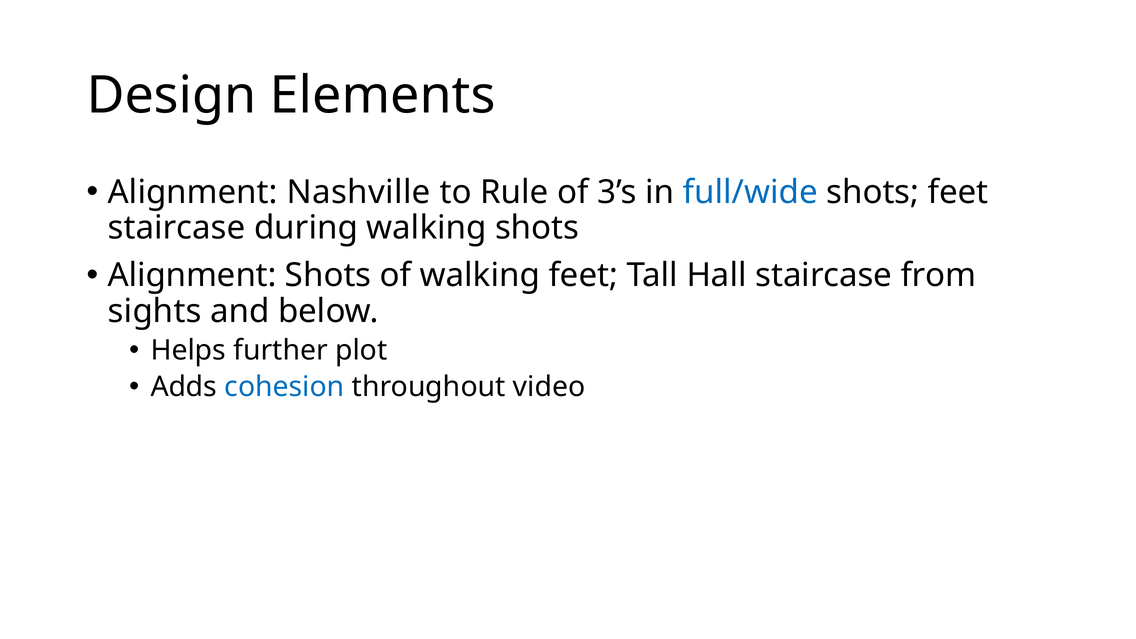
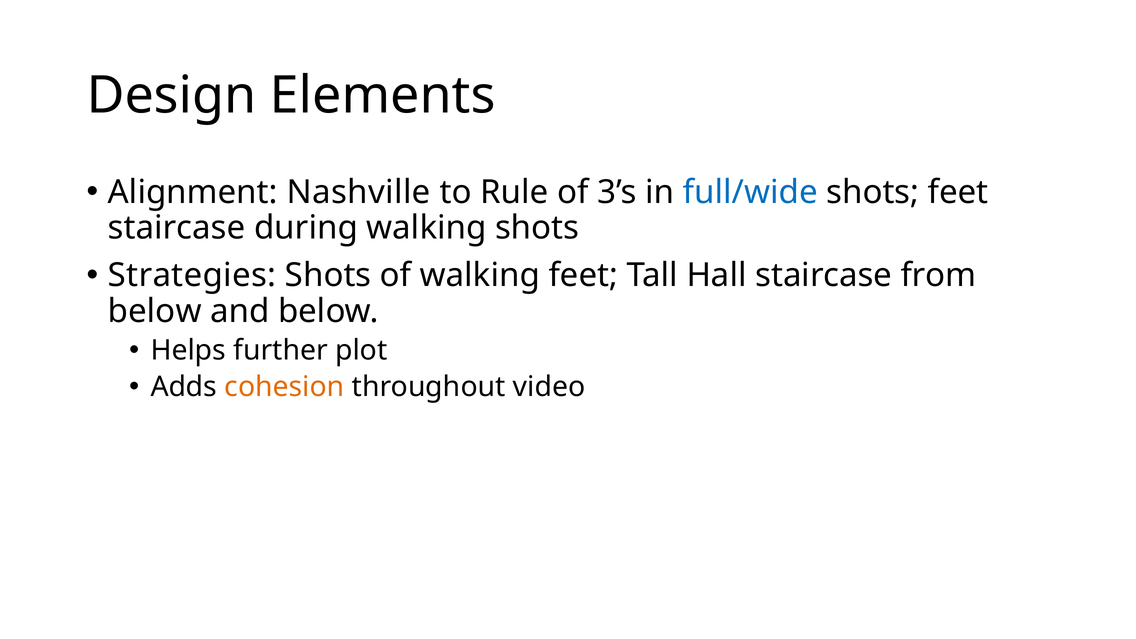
Alignment at (192, 275): Alignment -> Strategies
sights at (155, 311): sights -> below
cohesion colour: blue -> orange
